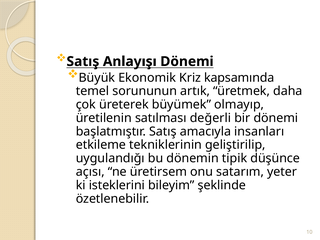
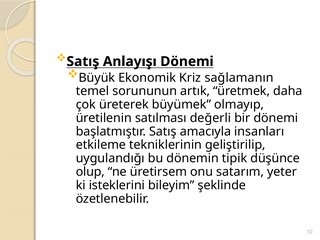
kapsamında: kapsamında -> sağlamanın
açısı: açısı -> olup
